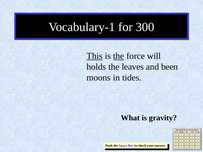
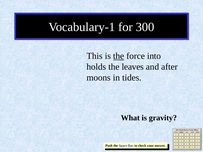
This underline: present -> none
will: will -> into
been: been -> after
